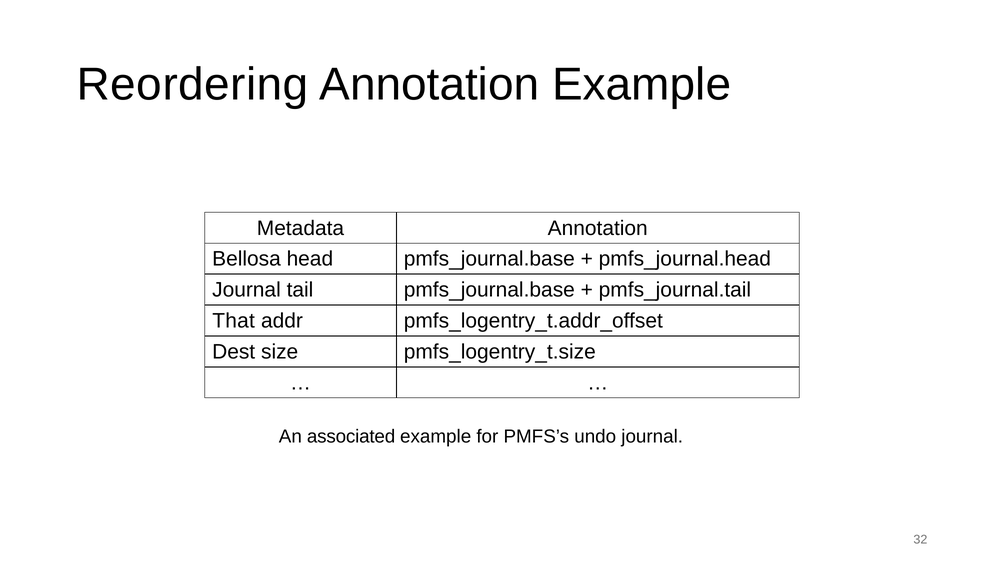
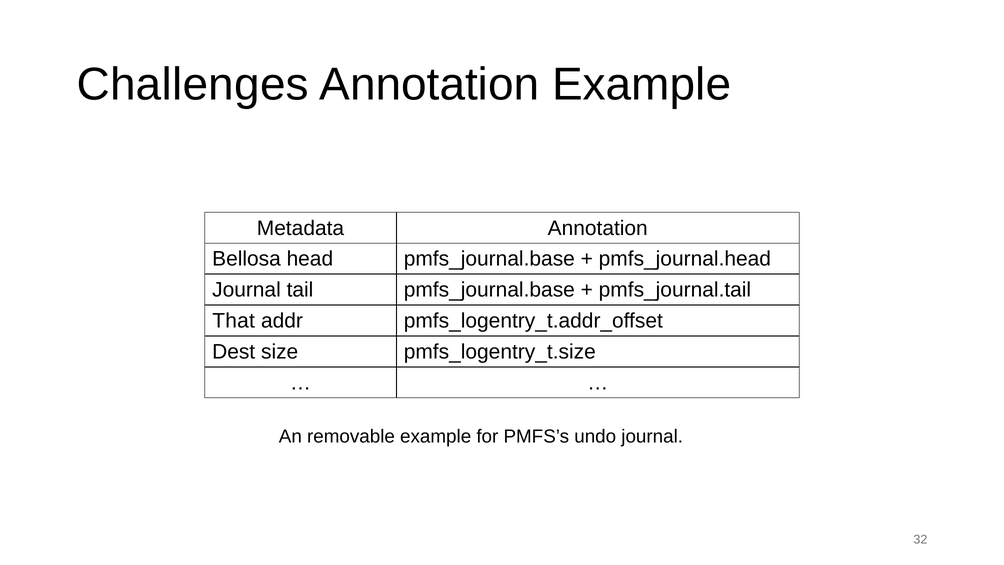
Reordering: Reordering -> Challenges
associated: associated -> removable
